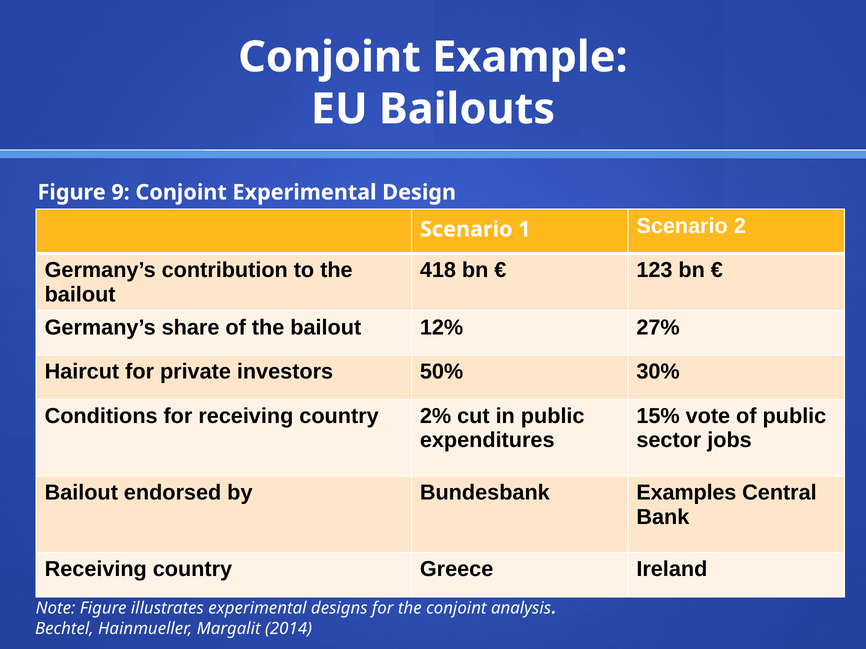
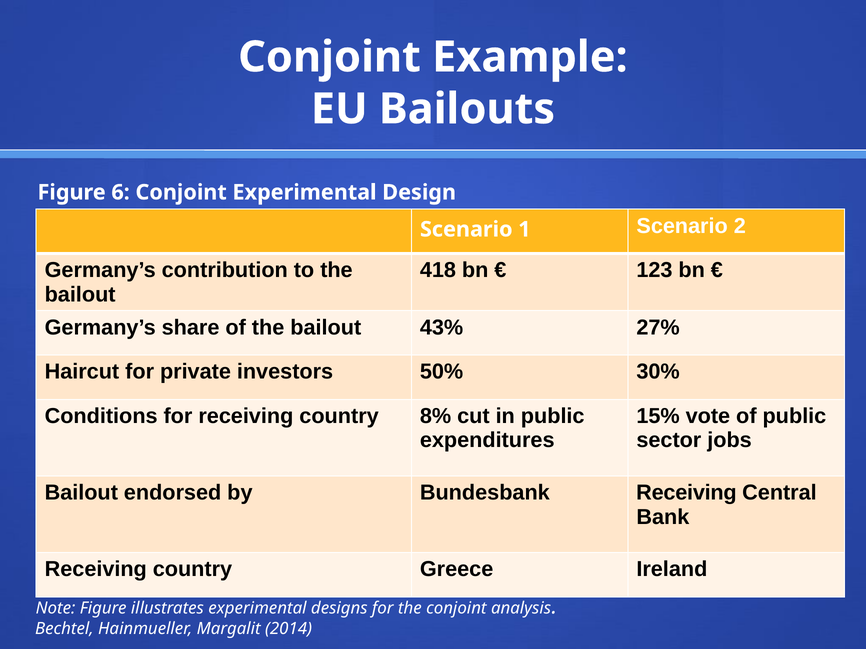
9: 9 -> 6
12%: 12% -> 43%
2%: 2% -> 8%
Bundesbank Examples: Examples -> Receiving
